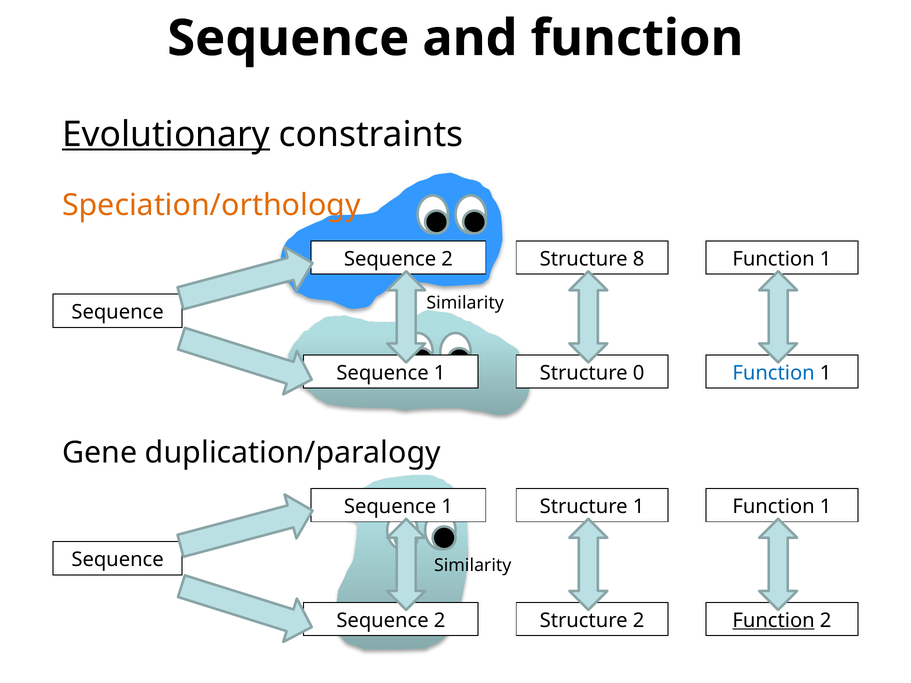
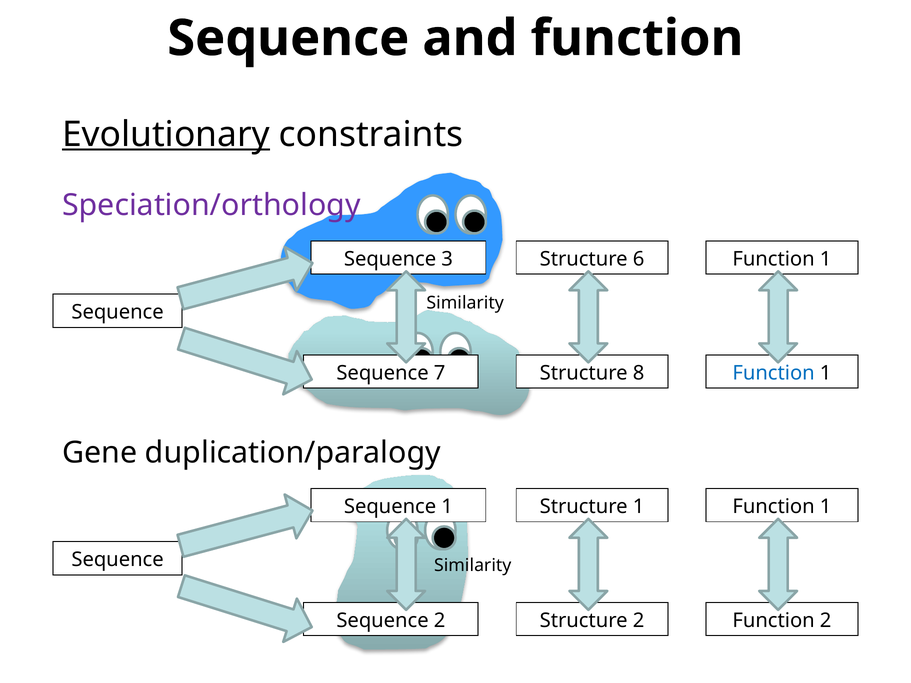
Speciation/orthology colour: orange -> purple
2 at (447, 259): 2 -> 3
8: 8 -> 6
1 at (440, 373): 1 -> 7
0: 0 -> 8
Function at (774, 621) underline: present -> none
